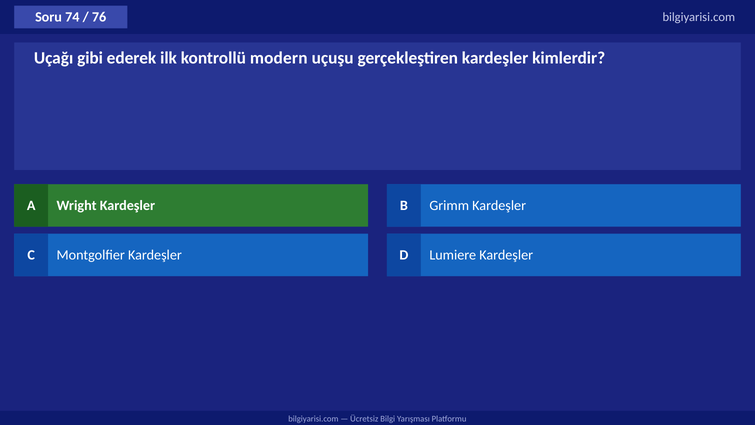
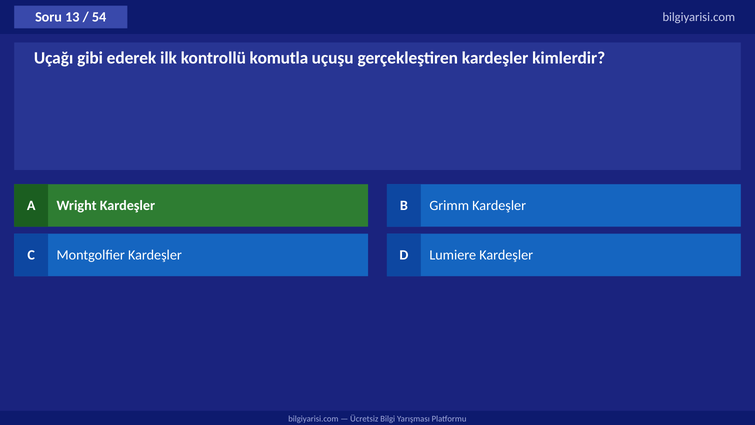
74: 74 -> 13
76: 76 -> 54
modern: modern -> komutla
